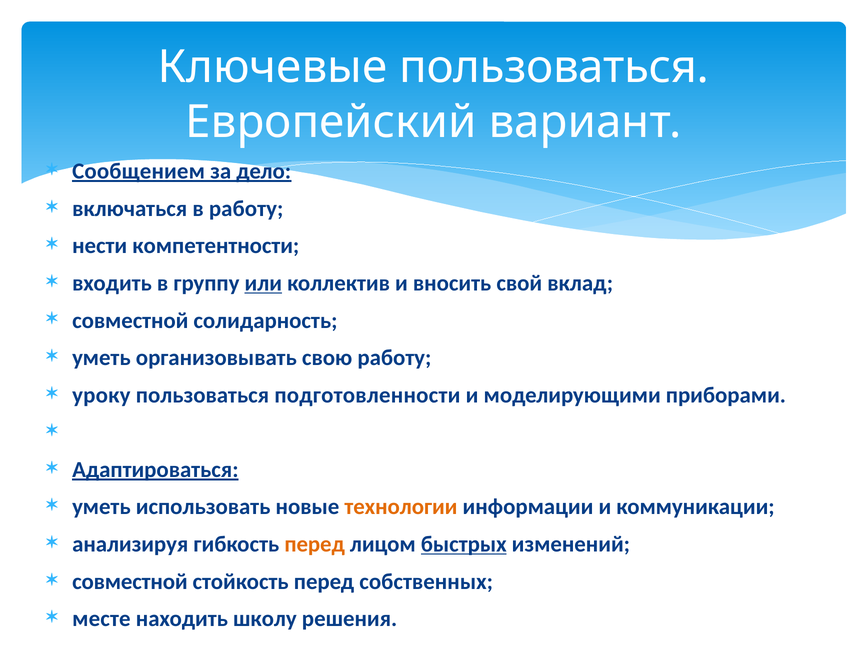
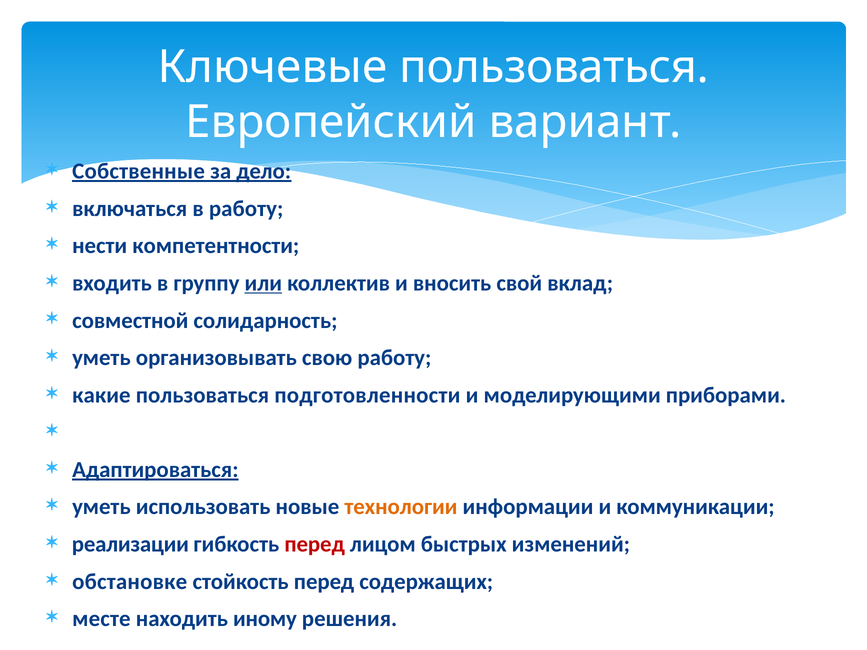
Сообщением: Сообщением -> Собственные
уроку: уроку -> какие
анализируя: анализируя -> реализации
перед at (315, 544) colour: orange -> red
быстрых underline: present -> none
совместной at (130, 582): совместной -> обстановке
собственных: собственных -> содержащих
школу: школу -> иному
